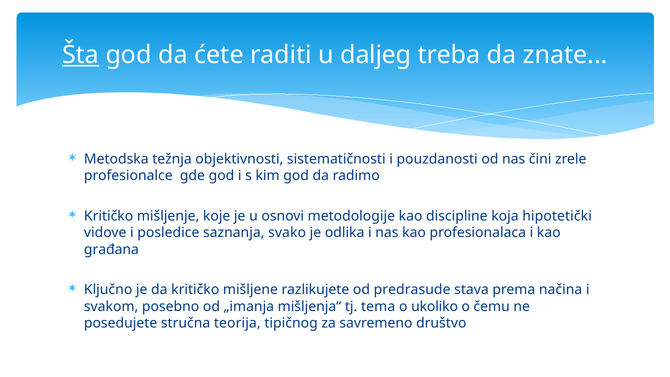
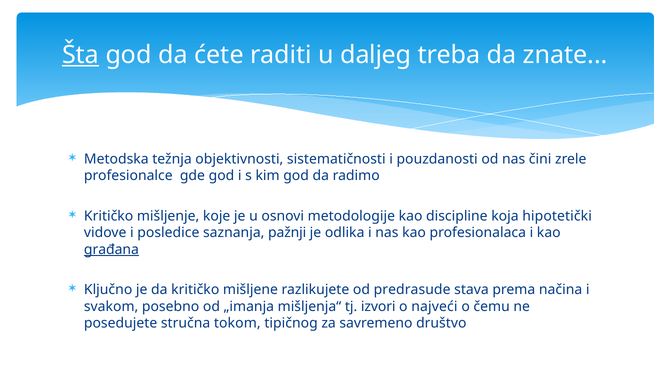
svako: svako -> pažnji
građana underline: none -> present
tema: tema -> izvori
ukoliko: ukoliko -> najveći
teorija: teorija -> tokom
